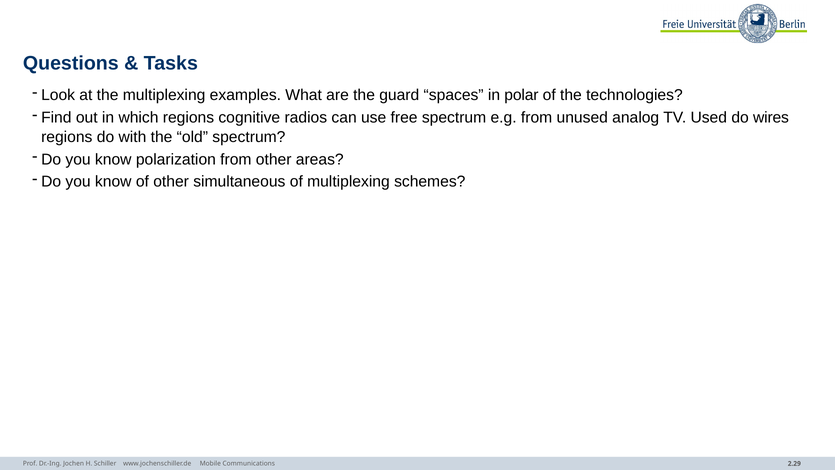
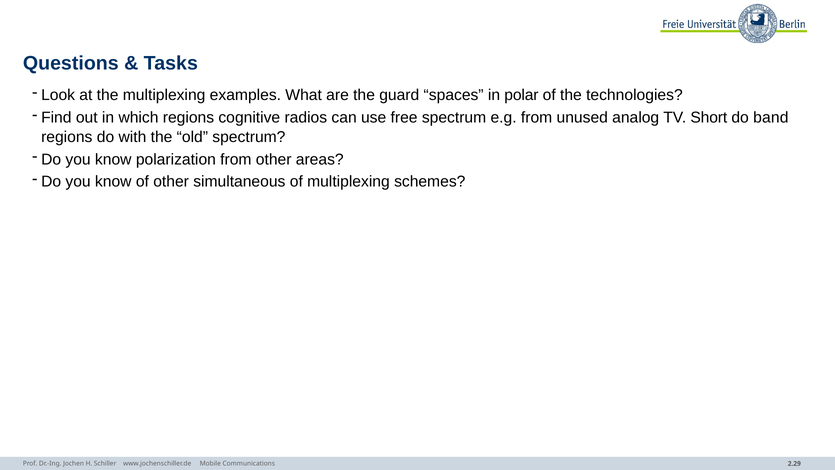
Used: Used -> Short
wires: wires -> band
